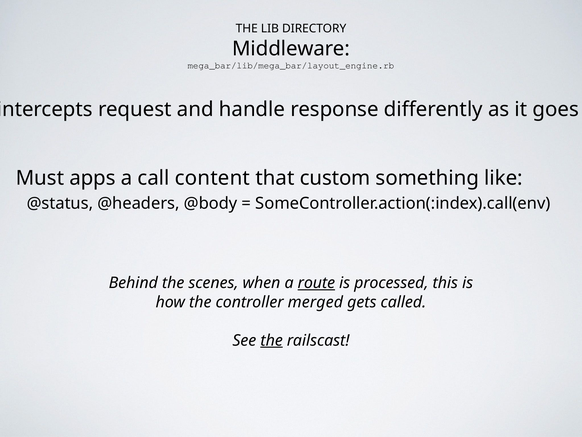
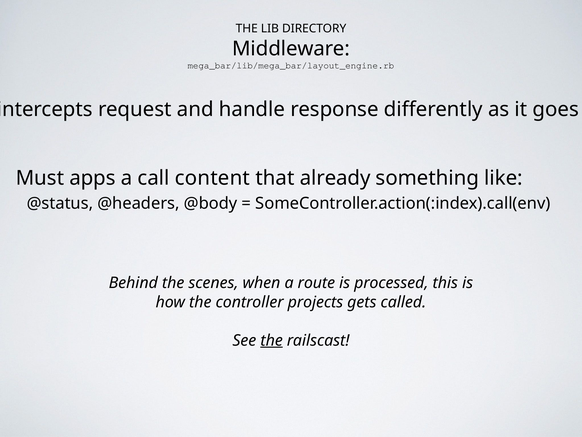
custom: custom -> already
route underline: present -> none
merged: merged -> projects
